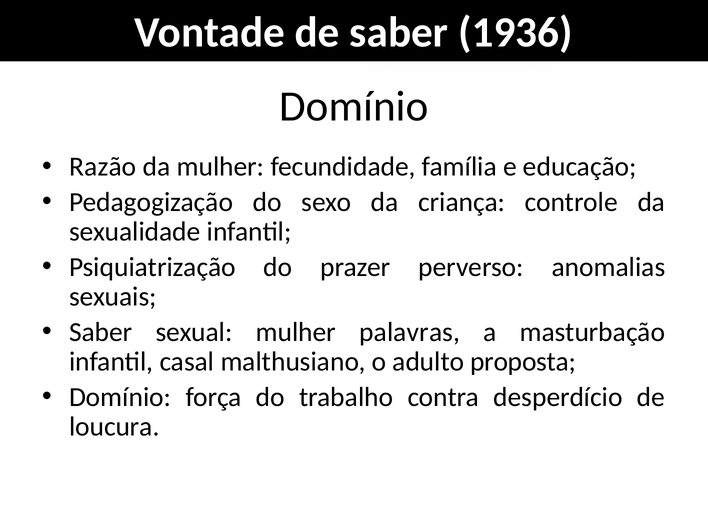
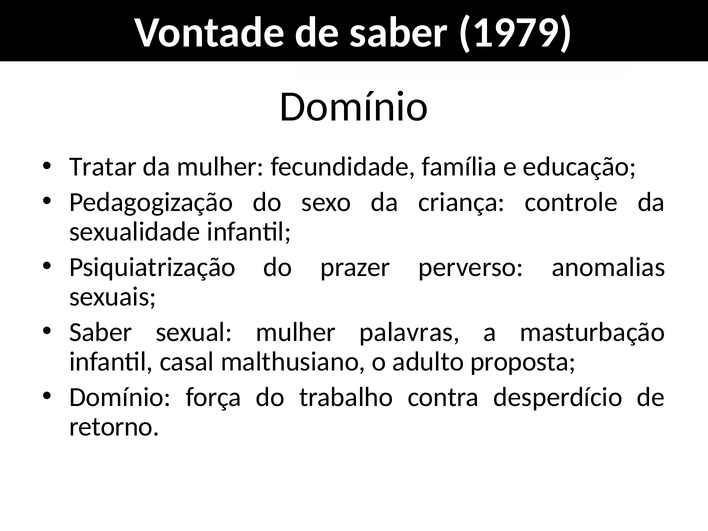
1936: 1936 -> 1979
Razão: Razão -> Tratar
loucura: loucura -> retorno
